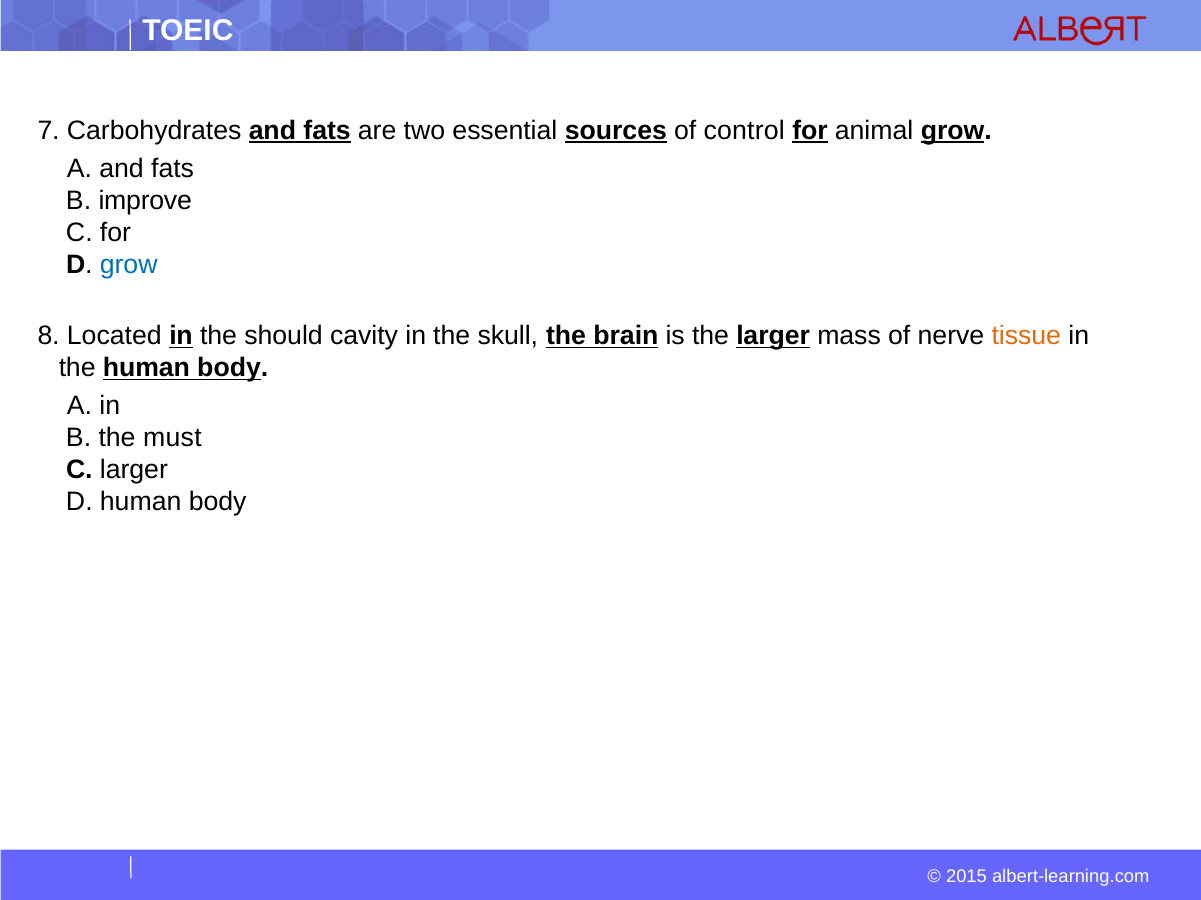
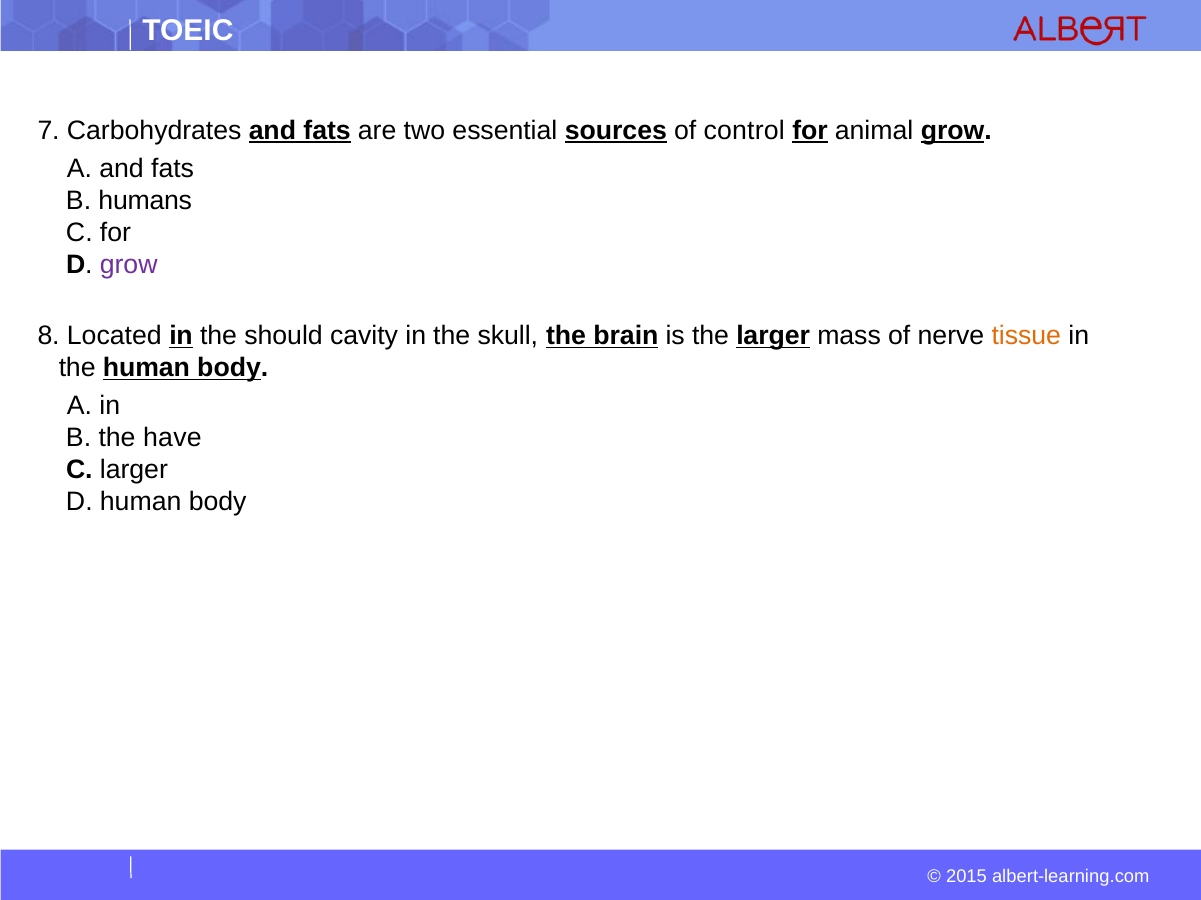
improve: improve -> humans
grow at (129, 265) colour: blue -> purple
must: must -> have
